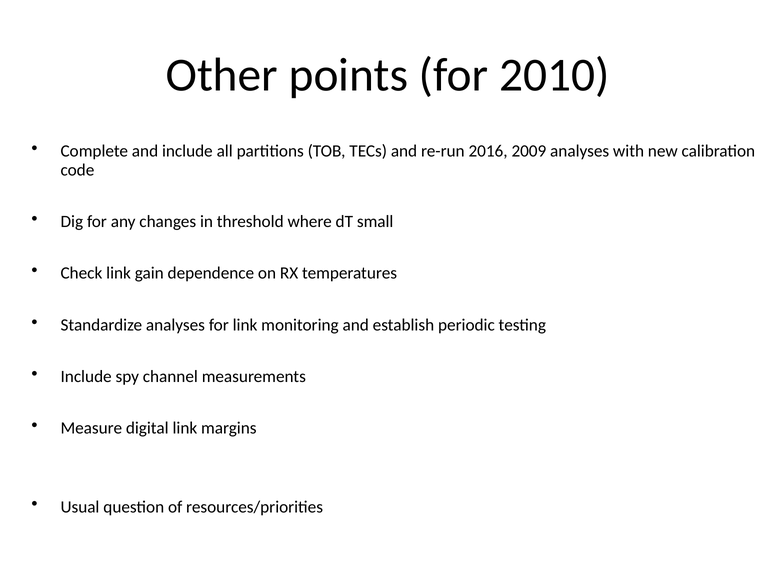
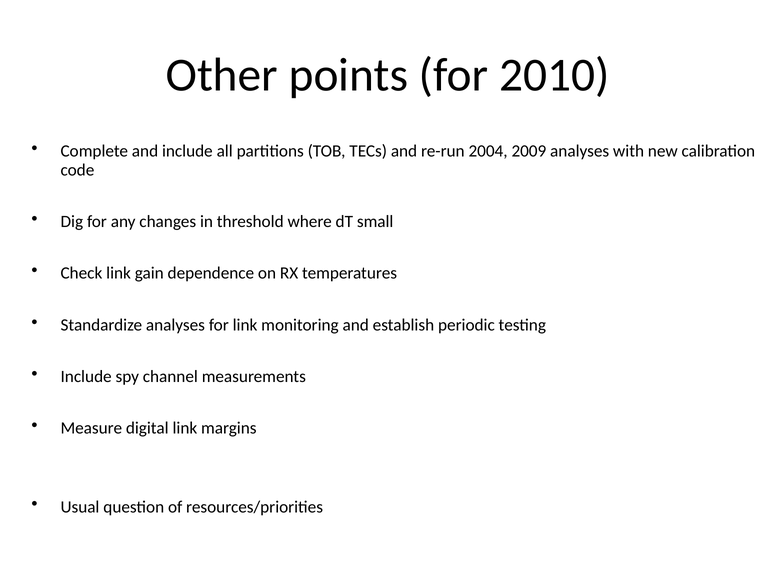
2016: 2016 -> 2004
